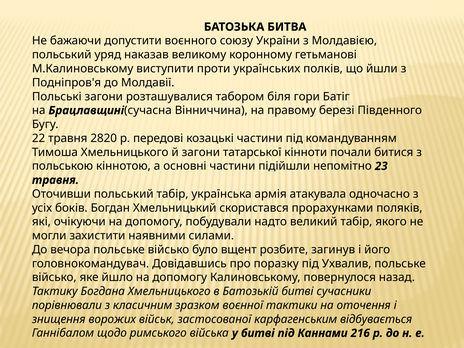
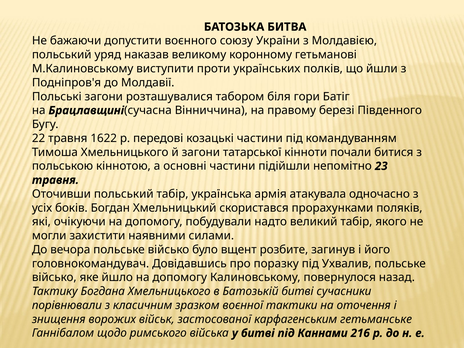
2820: 2820 -> 1622
відбувається: відбувається -> гетьманське
